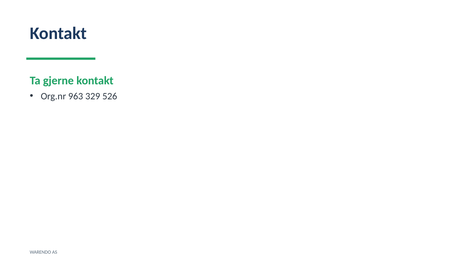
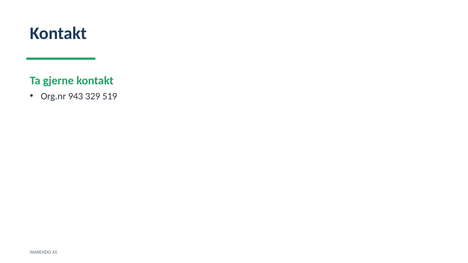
963: 963 -> 943
526: 526 -> 519
